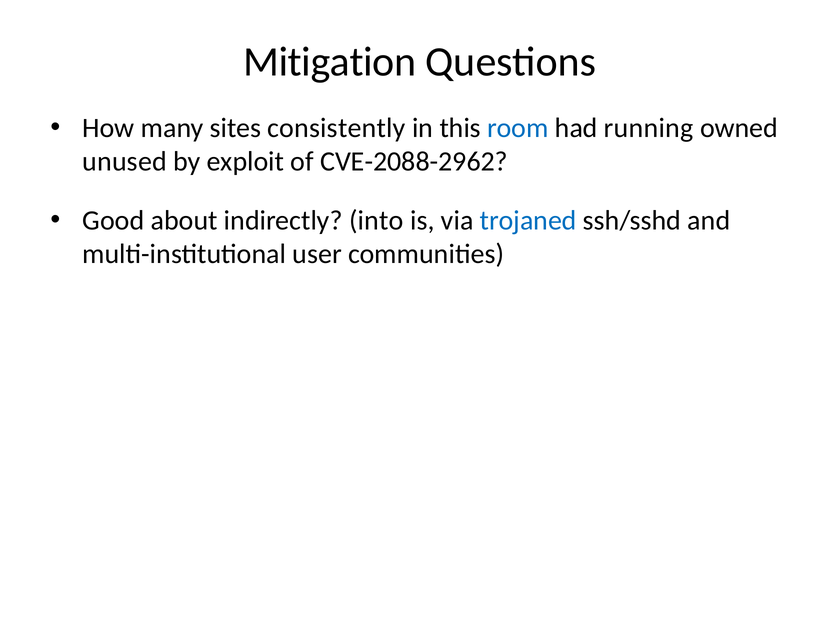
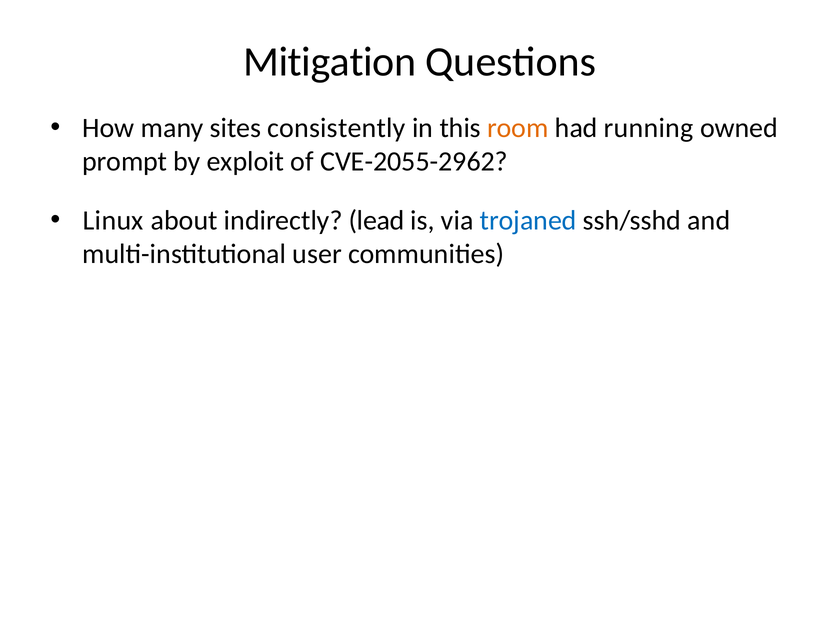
room colour: blue -> orange
unused: unused -> prompt
CVE-2088-2962: CVE-2088-2962 -> CVE-2055-2962
Good: Good -> Linux
into: into -> lead
